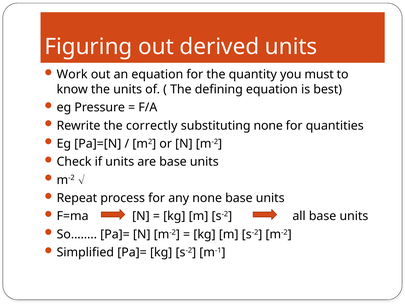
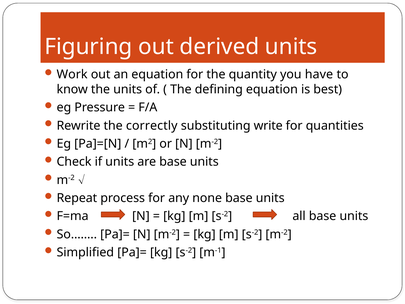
must: must -> have
substituting none: none -> write
